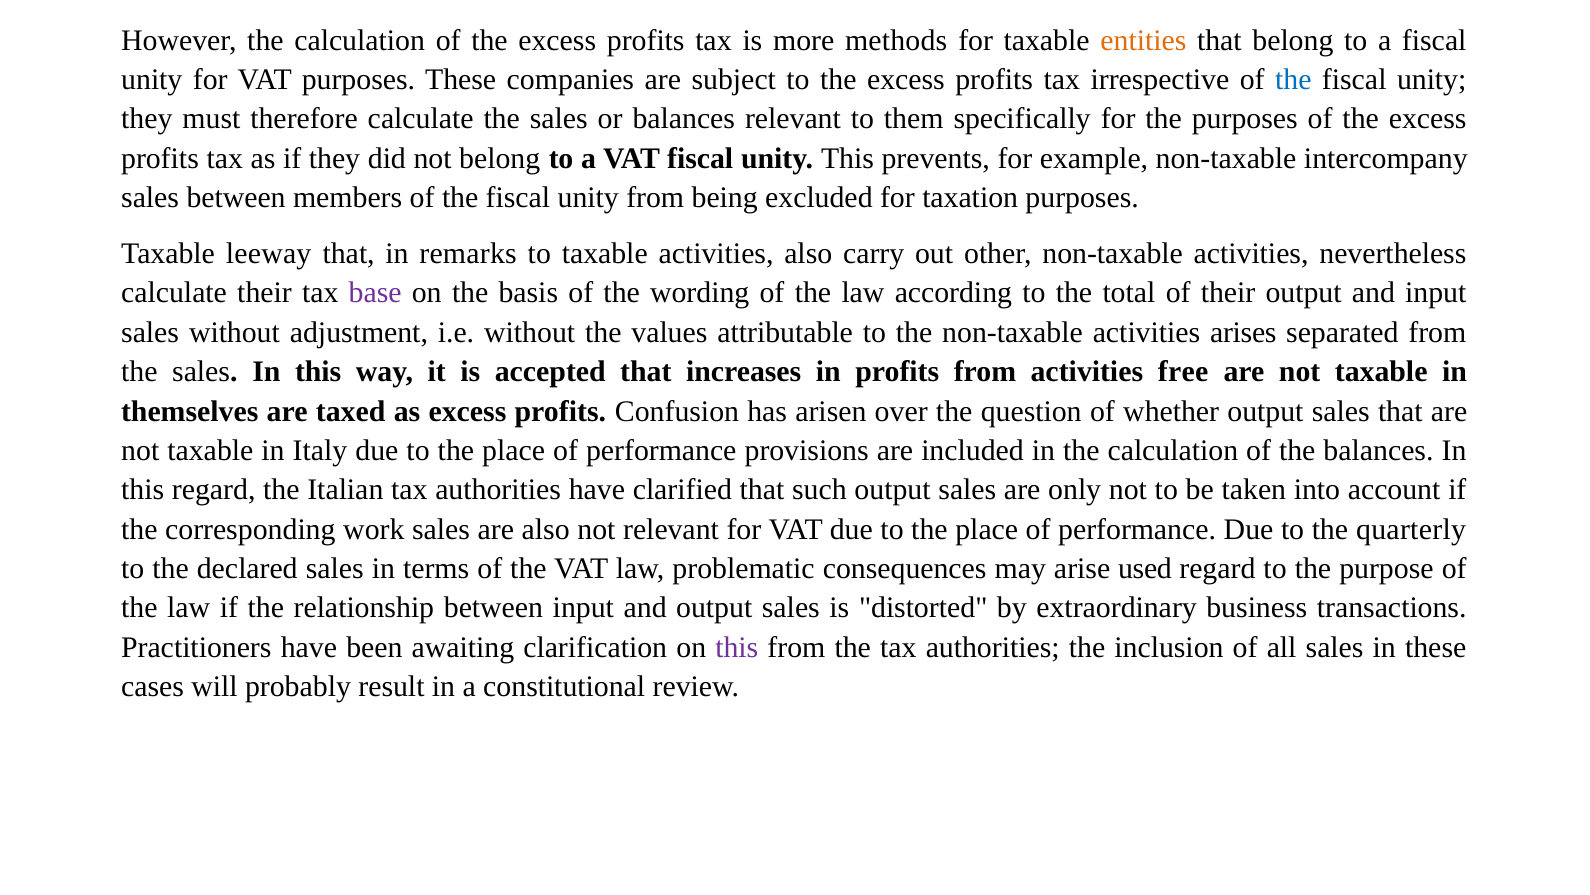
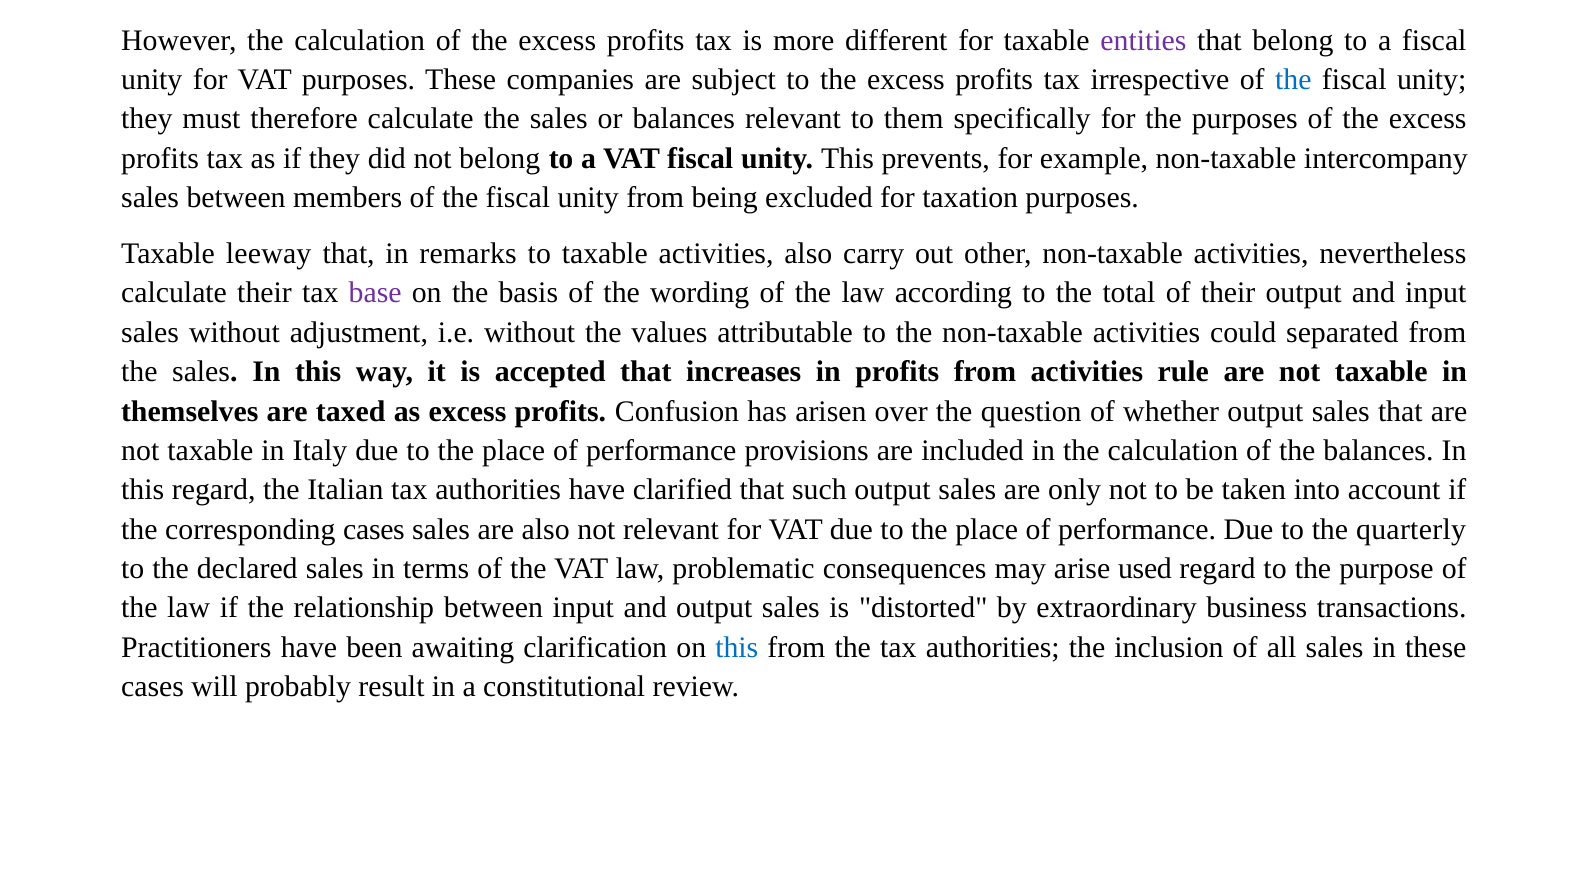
methods: methods -> different
entities colour: orange -> purple
arises: arises -> could
free: free -> rule
corresponding work: work -> cases
this at (737, 647) colour: purple -> blue
